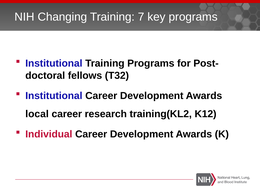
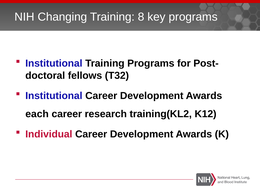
7: 7 -> 8
local: local -> each
